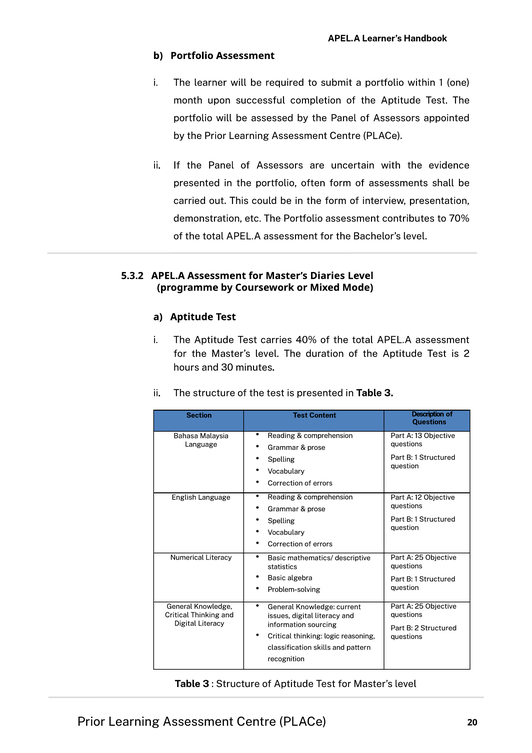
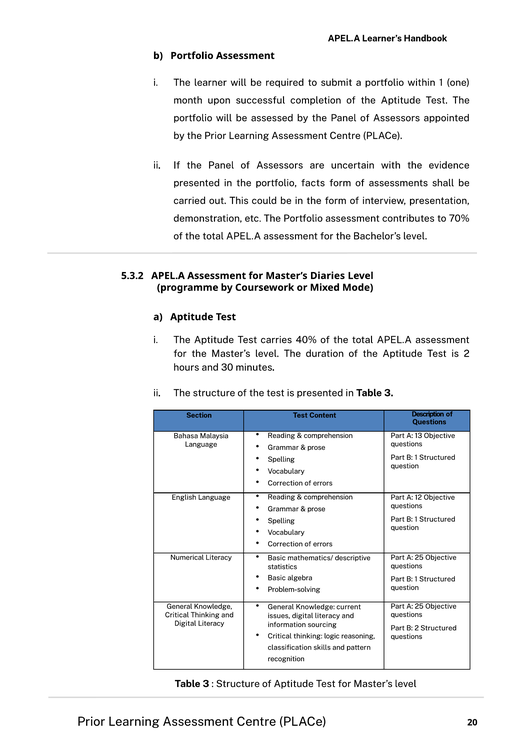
often: often -> facts
